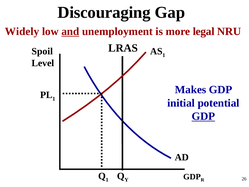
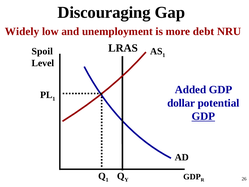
and underline: present -> none
legal: legal -> debt
Makes: Makes -> Added
initial: initial -> dollar
